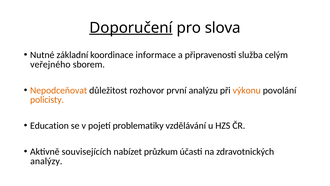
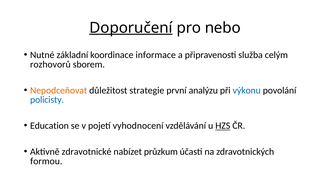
slova: slova -> nebo
veřejného: veřejného -> rozhovorů
rozhovor: rozhovor -> strategie
výkonu colour: orange -> blue
policisty colour: orange -> blue
problematiky: problematiky -> vyhodnocení
HZS underline: none -> present
souvisejících: souvisejících -> zdravotnické
analýzy: analýzy -> formou
